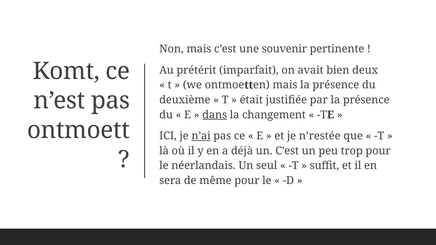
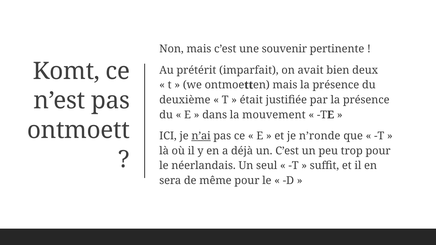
dans underline: present -> none
changement: changement -> mouvement
n’restée: n’restée -> n’ronde
